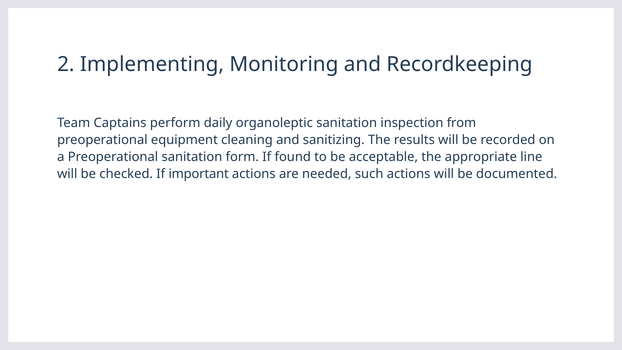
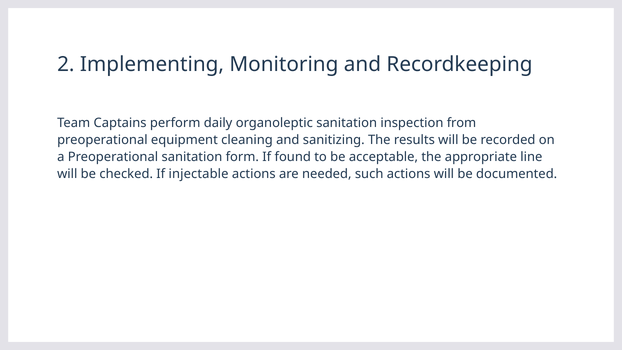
important: important -> injectable
